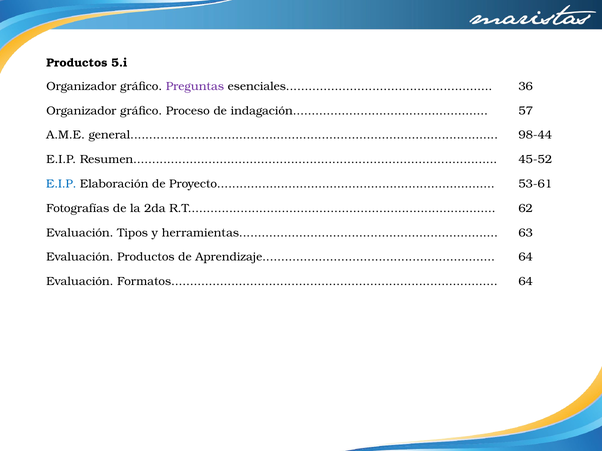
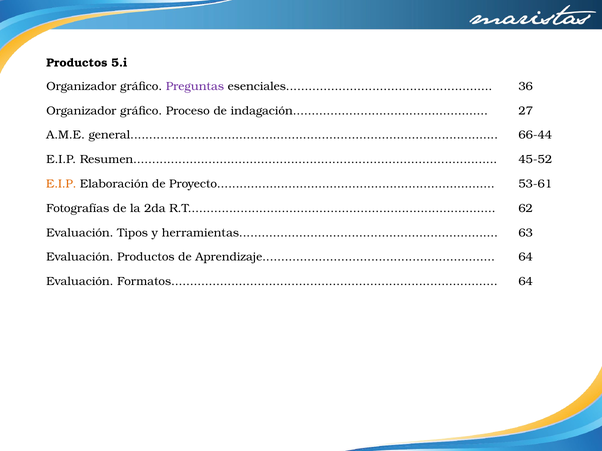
57: 57 -> 27
98-44: 98-44 -> 66-44
E.I.P at (61, 184) colour: blue -> orange
